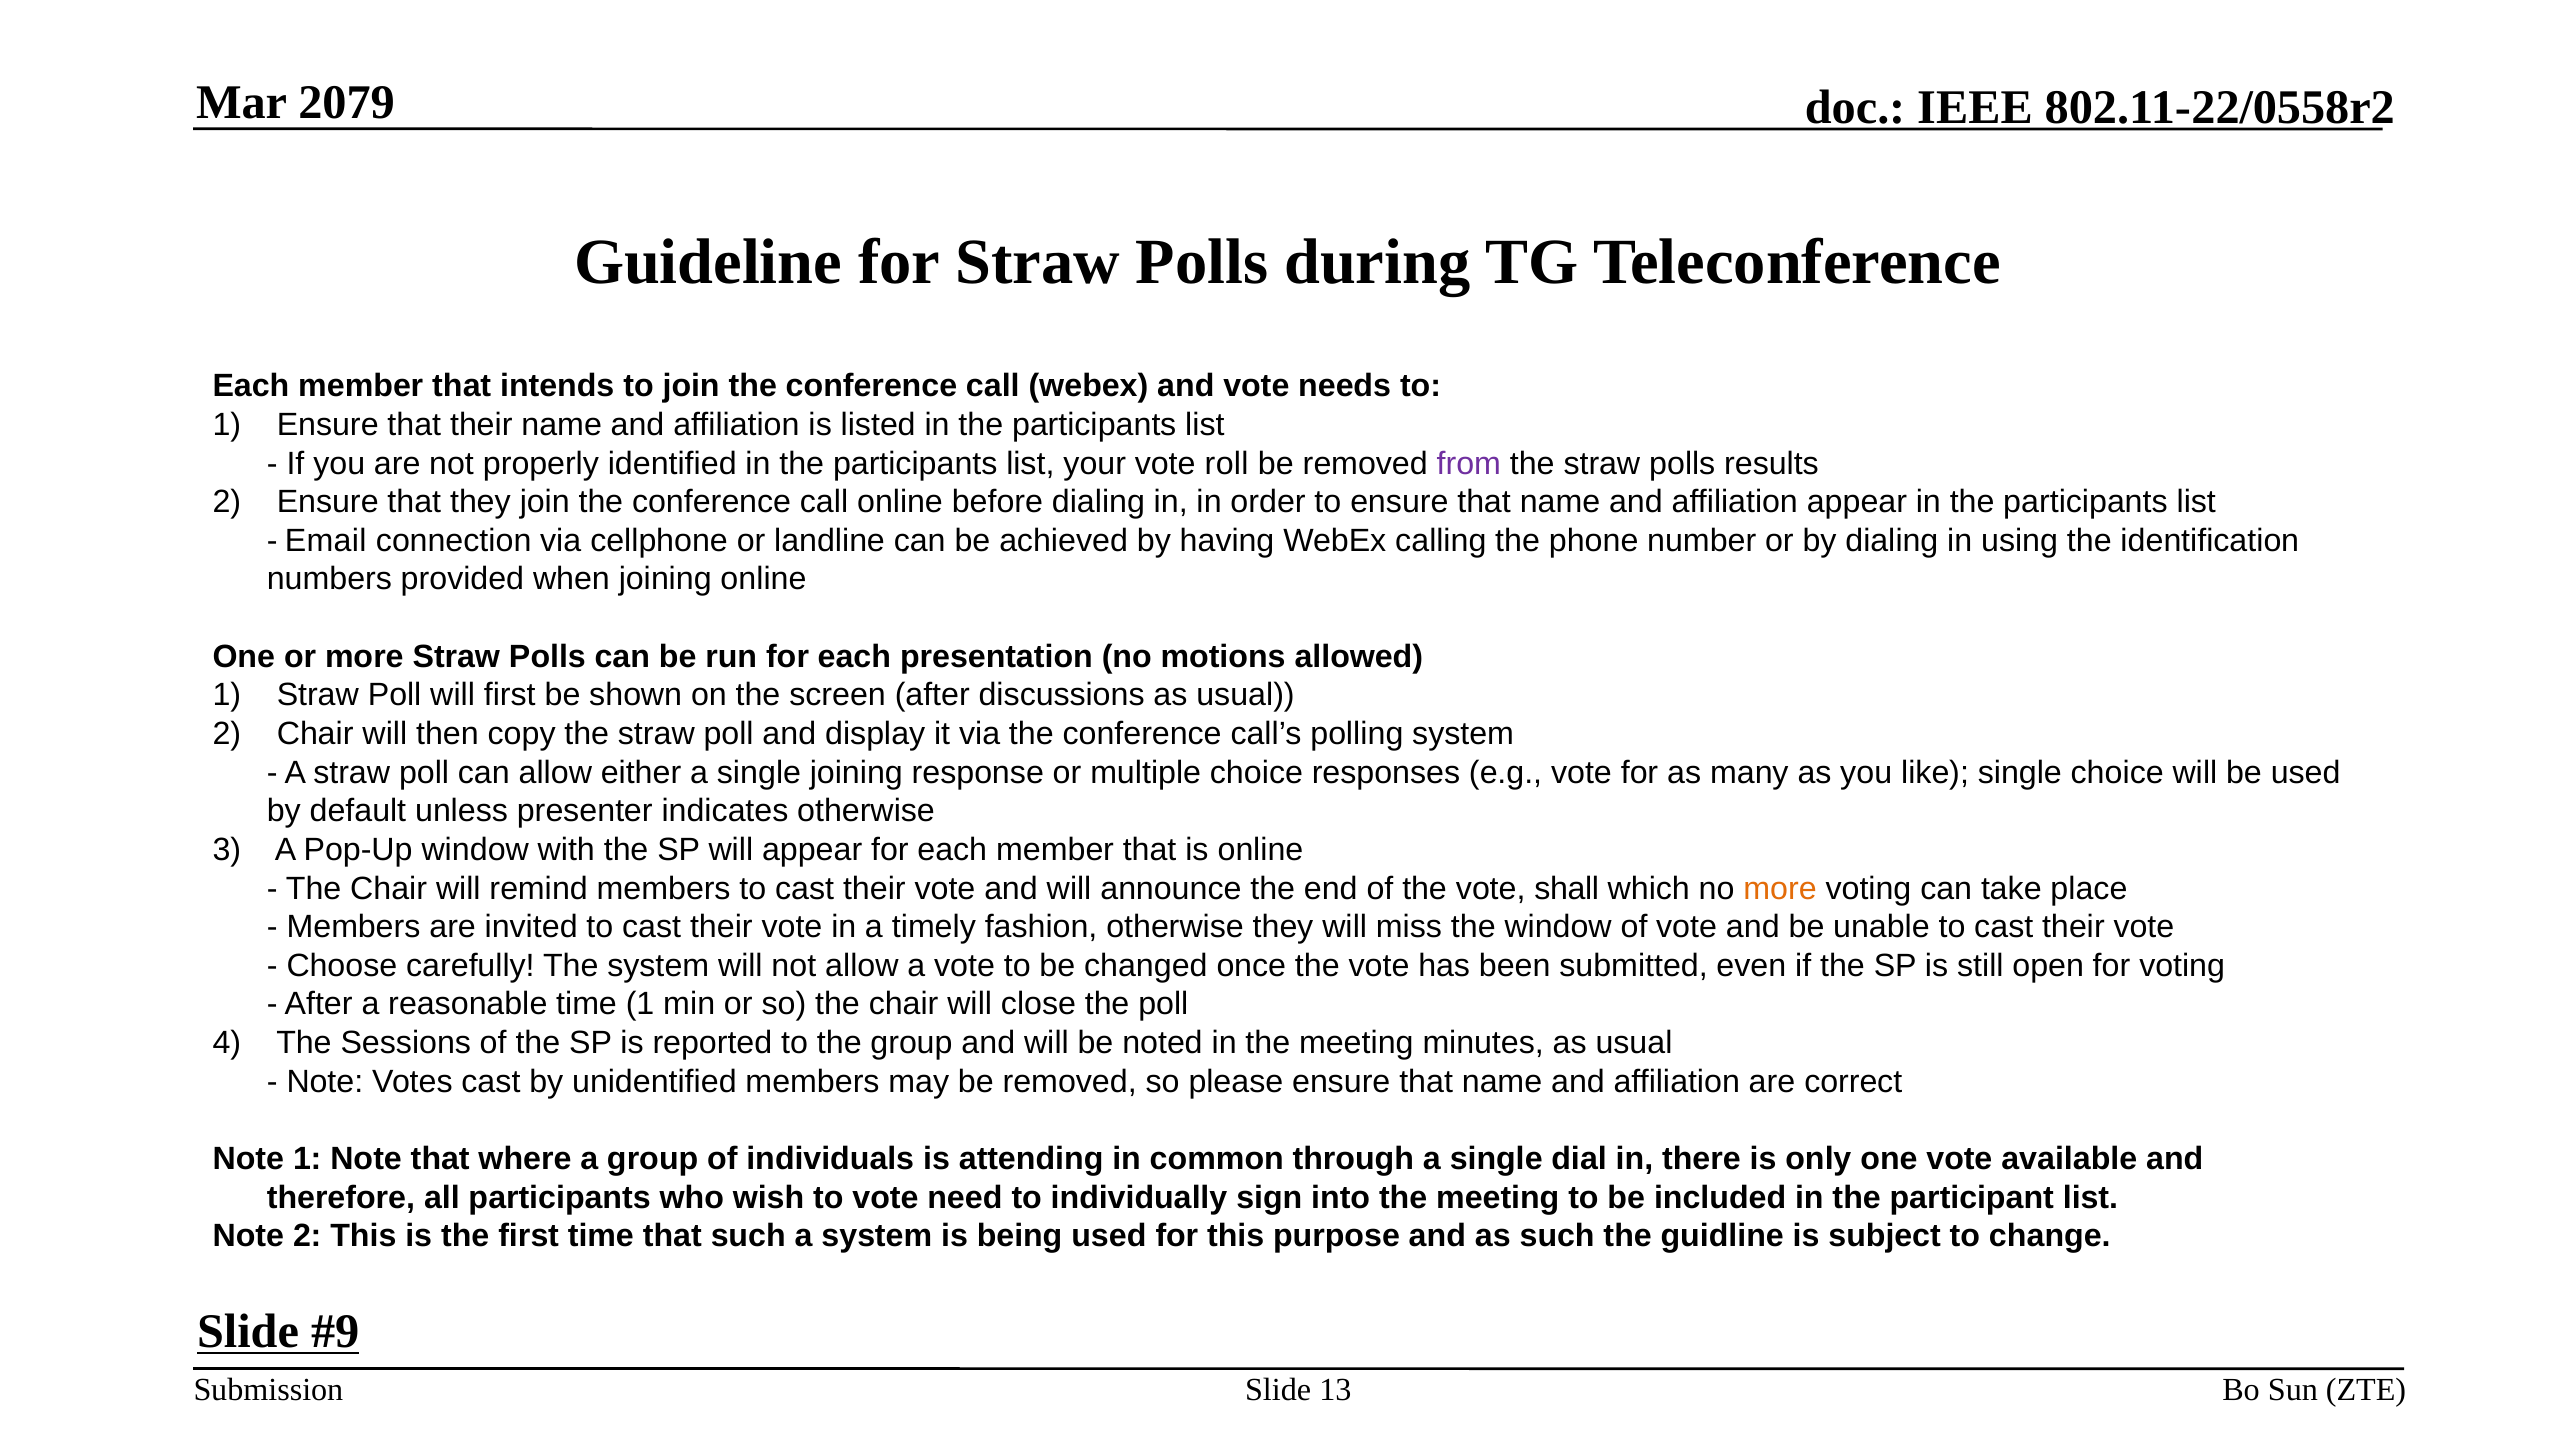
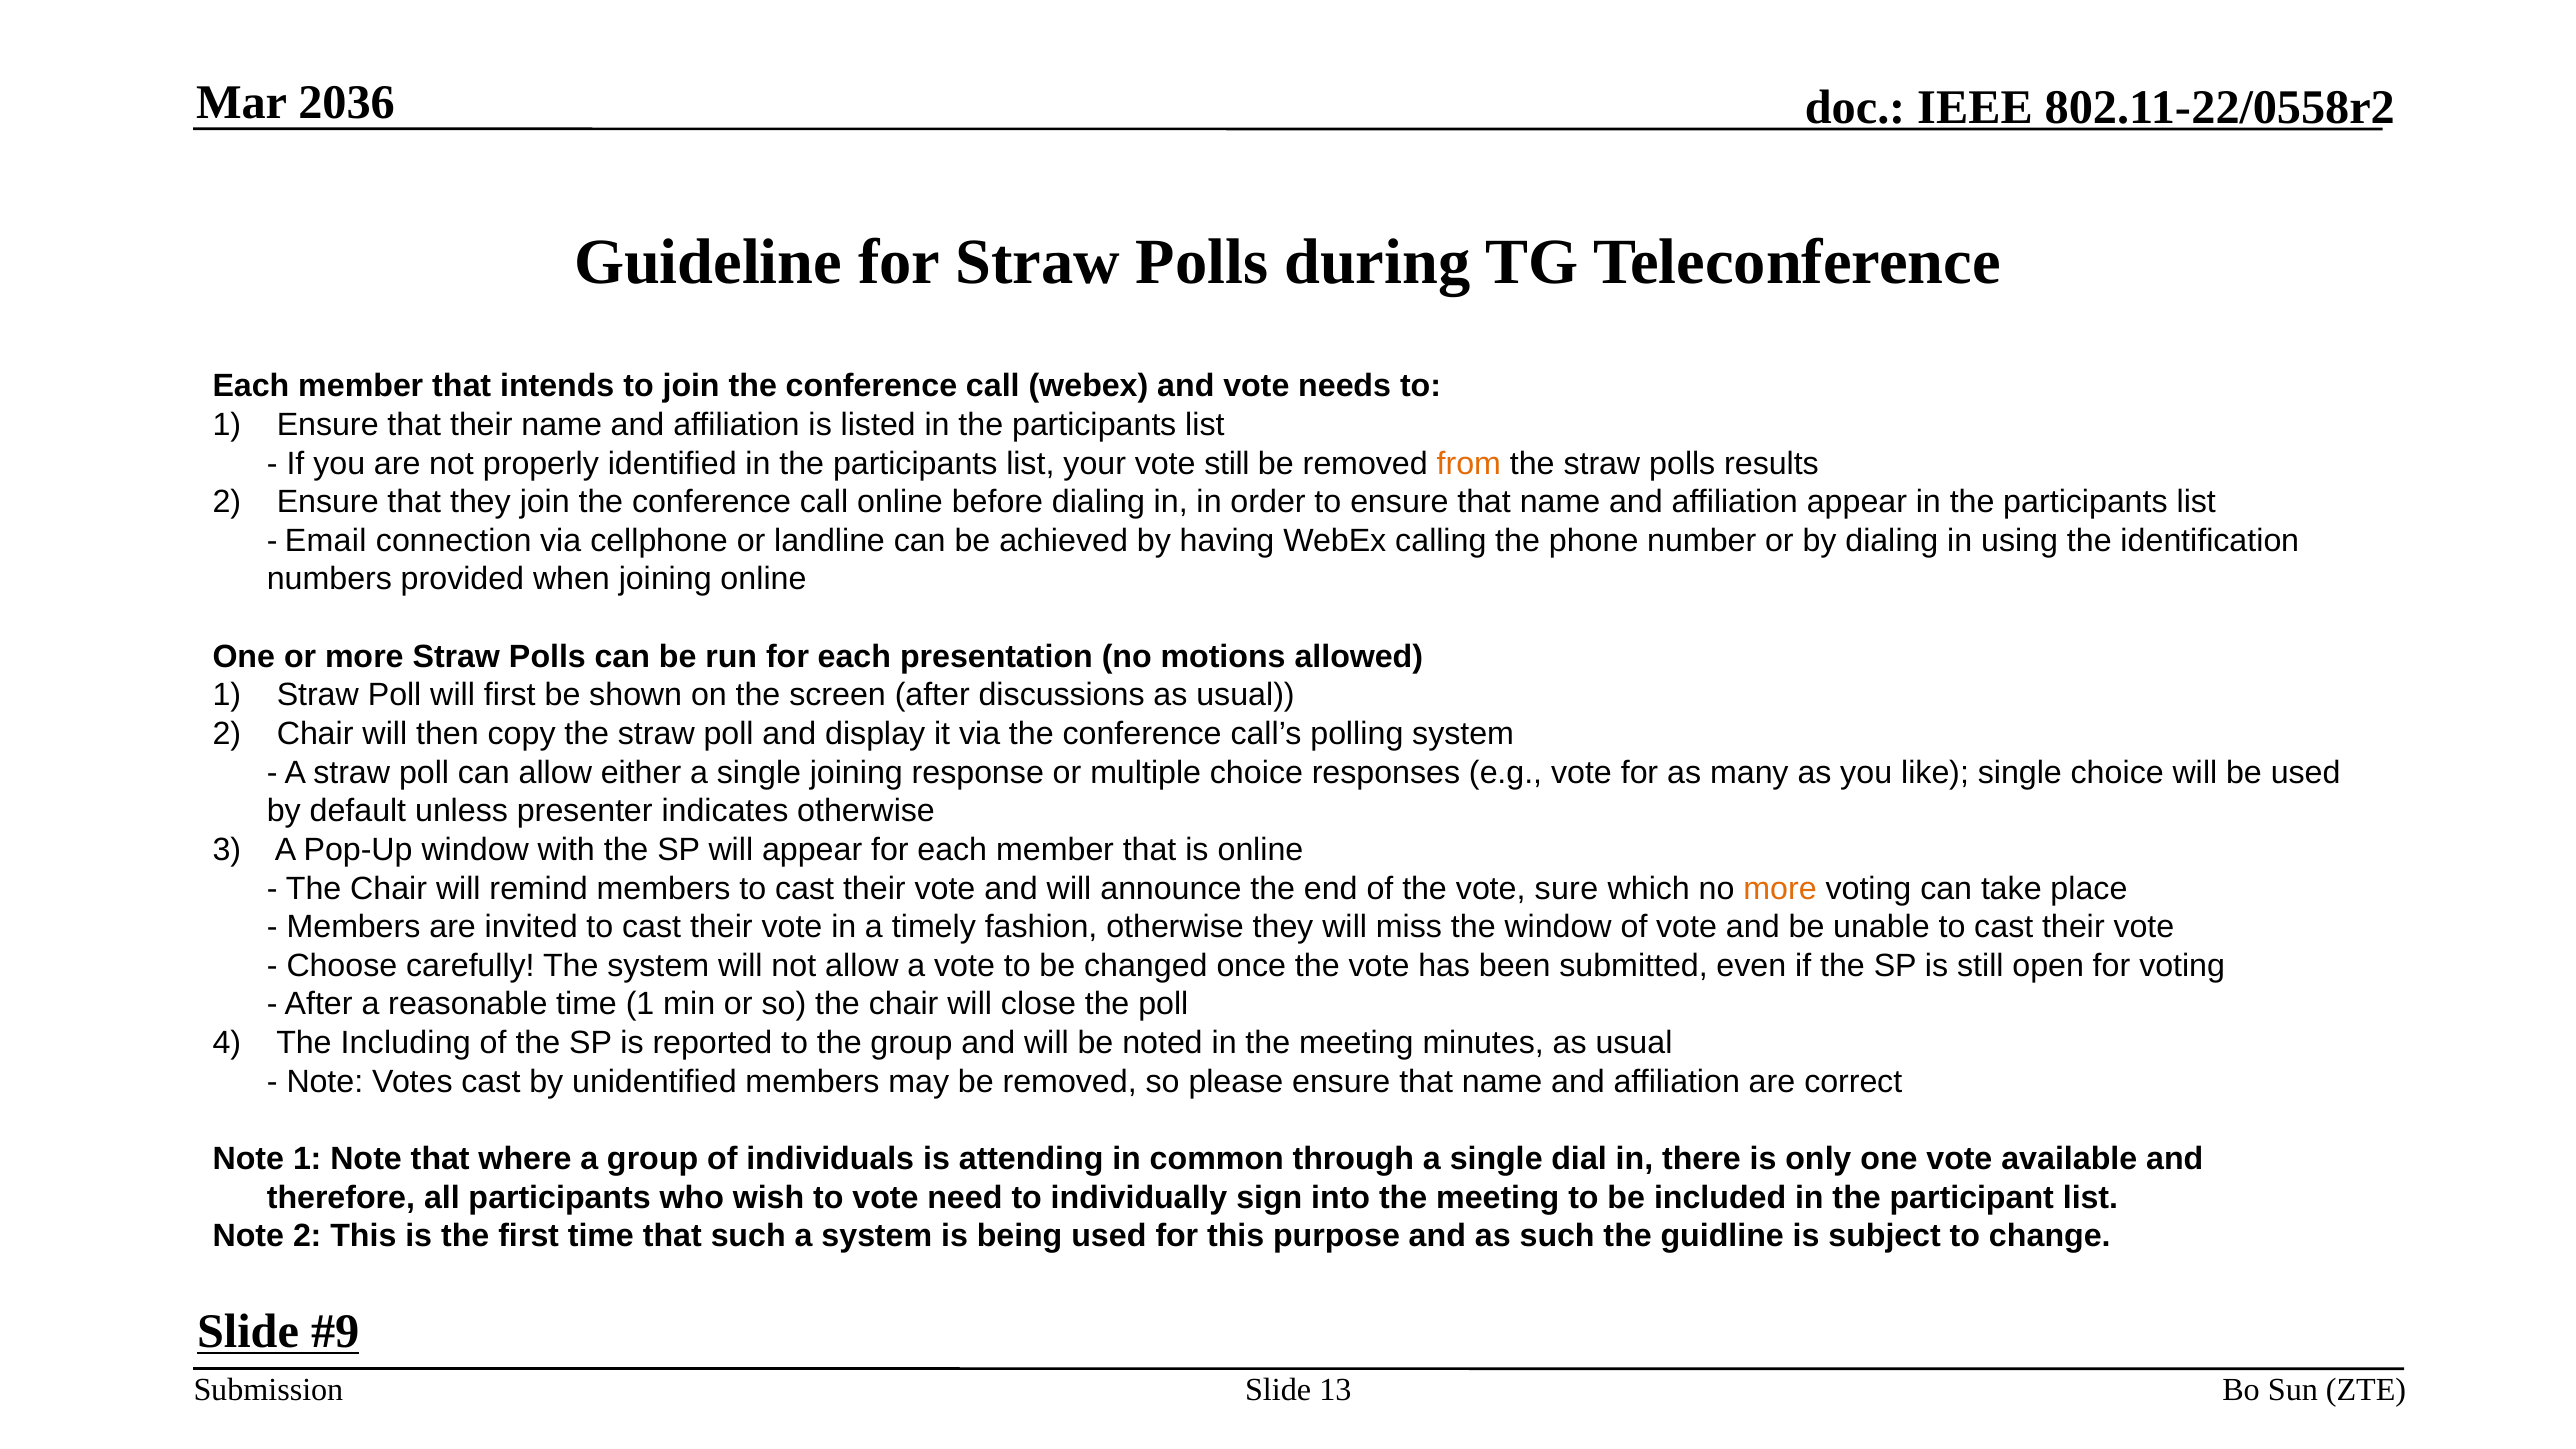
2079: 2079 -> 2036
vote roll: roll -> still
from colour: purple -> orange
shall: shall -> sure
Sessions: Sessions -> Including
